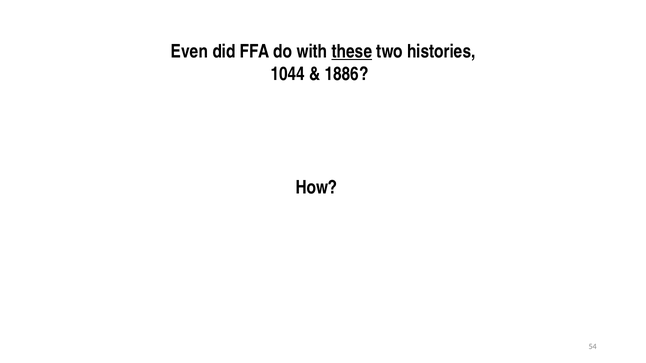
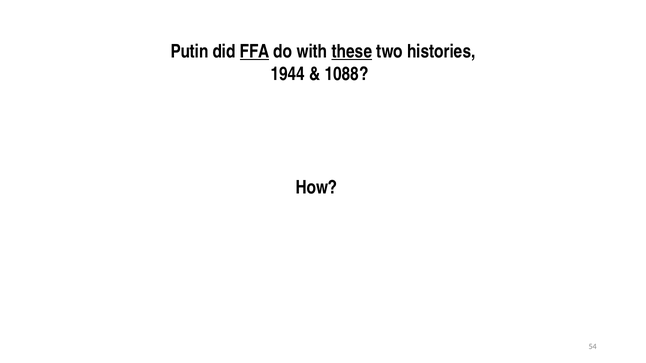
Even: Even -> Putin
FFA underline: none -> present
1044: 1044 -> 1944
1886: 1886 -> 1088
